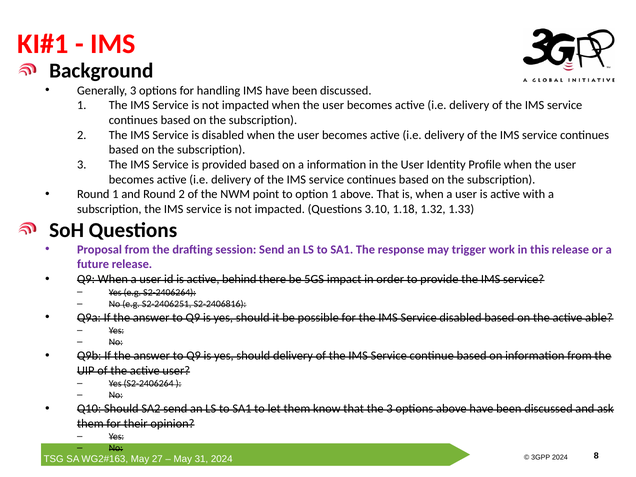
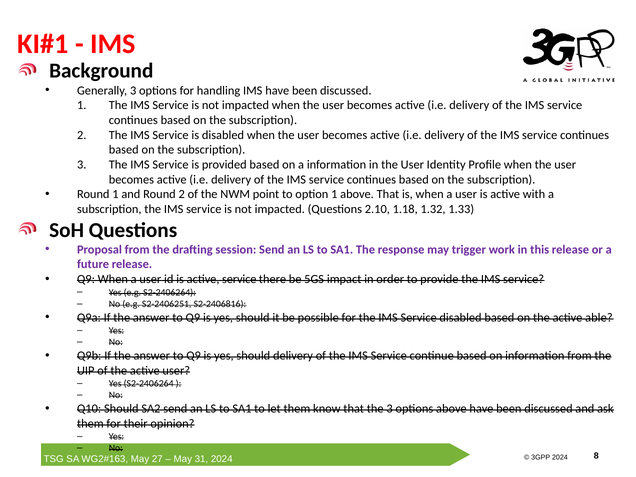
3.10: 3.10 -> 2.10
active behind: behind -> service
